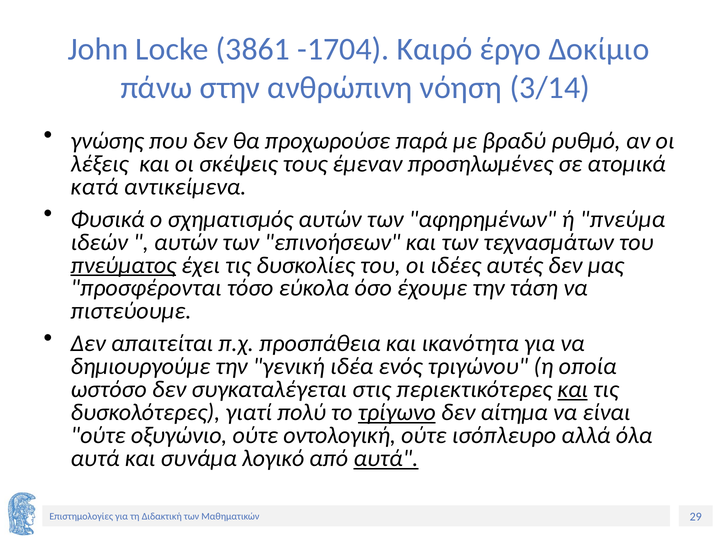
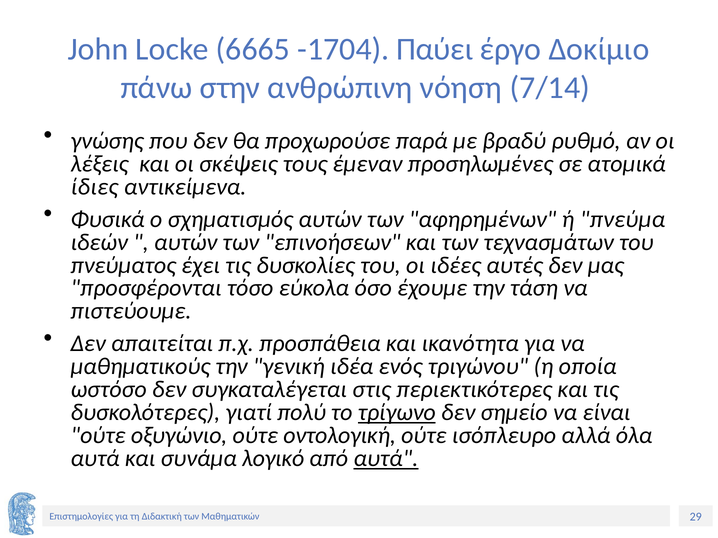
3861: 3861 -> 6665
Καιρό: Καιρό -> Παύει
3/14: 3/14 -> 7/14
κατά: κατά -> ίδιες
πνεύματος underline: present -> none
δημιουργούμε: δημιουργούμε -> μαθηματικούς
και at (573, 390) underline: present -> none
αίτημα: αίτημα -> σημείο
